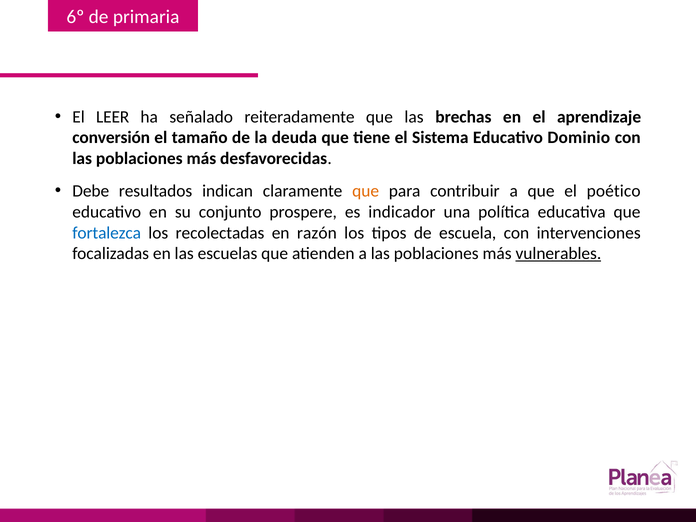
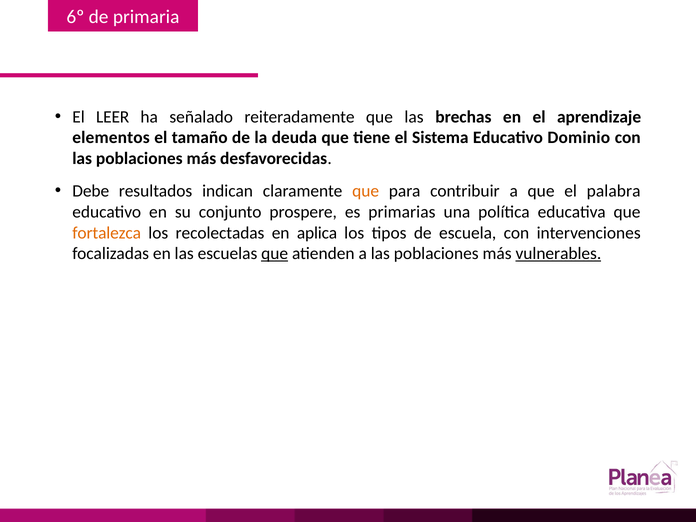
conversión: conversión -> elementos
poético: poético -> palabra
indicador: indicador -> primarias
fortalezca colour: blue -> orange
razón: razón -> aplica
que at (275, 254) underline: none -> present
